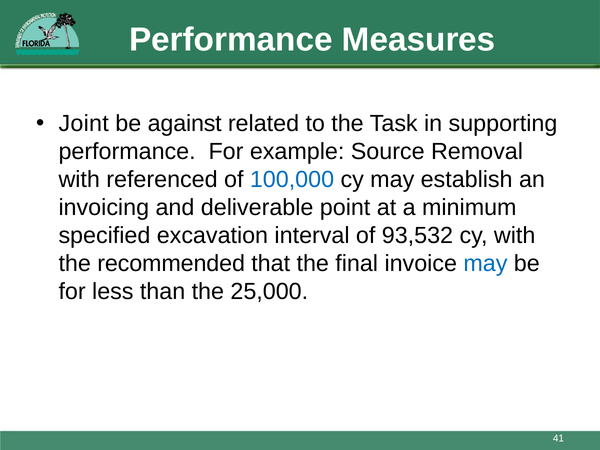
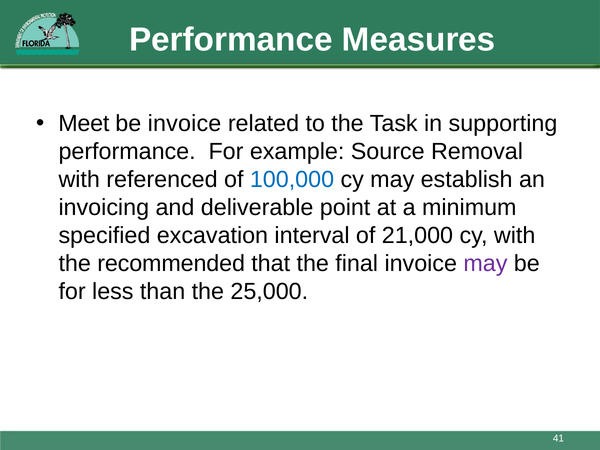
Joint: Joint -> Meet
be against: against -> invoice
93,532: 93,532 -> 21,000
may at (485, 264) colour: blue -> purple
